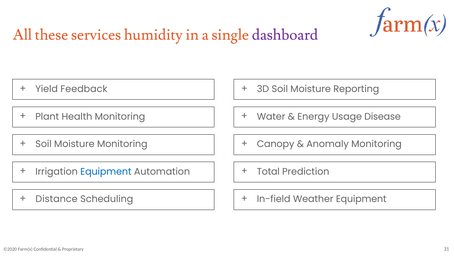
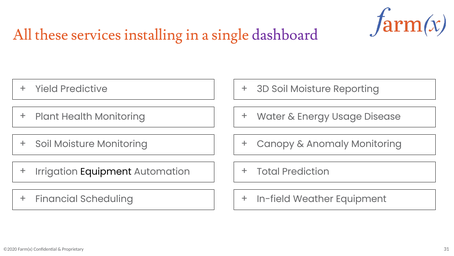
humidity: humidity -> installing
Feedback: Feedback -> Predictive
Equipment at (106, 171) colour: blue -> black
Distance: Distance -> Financial
